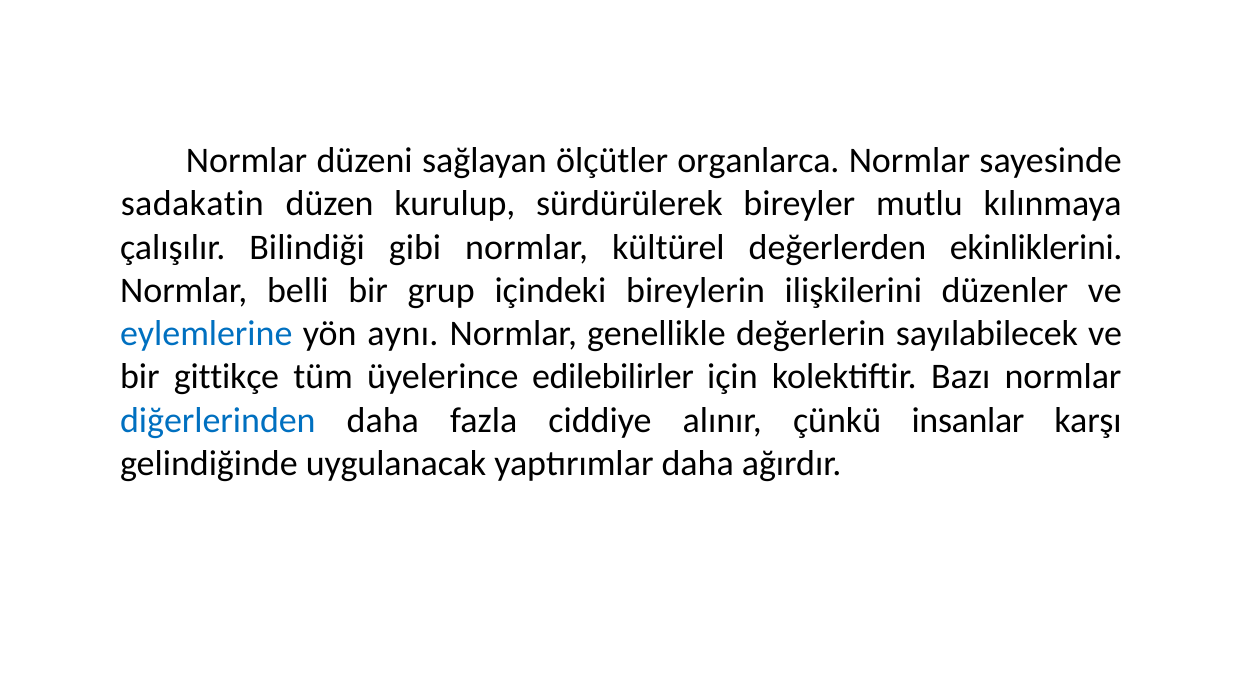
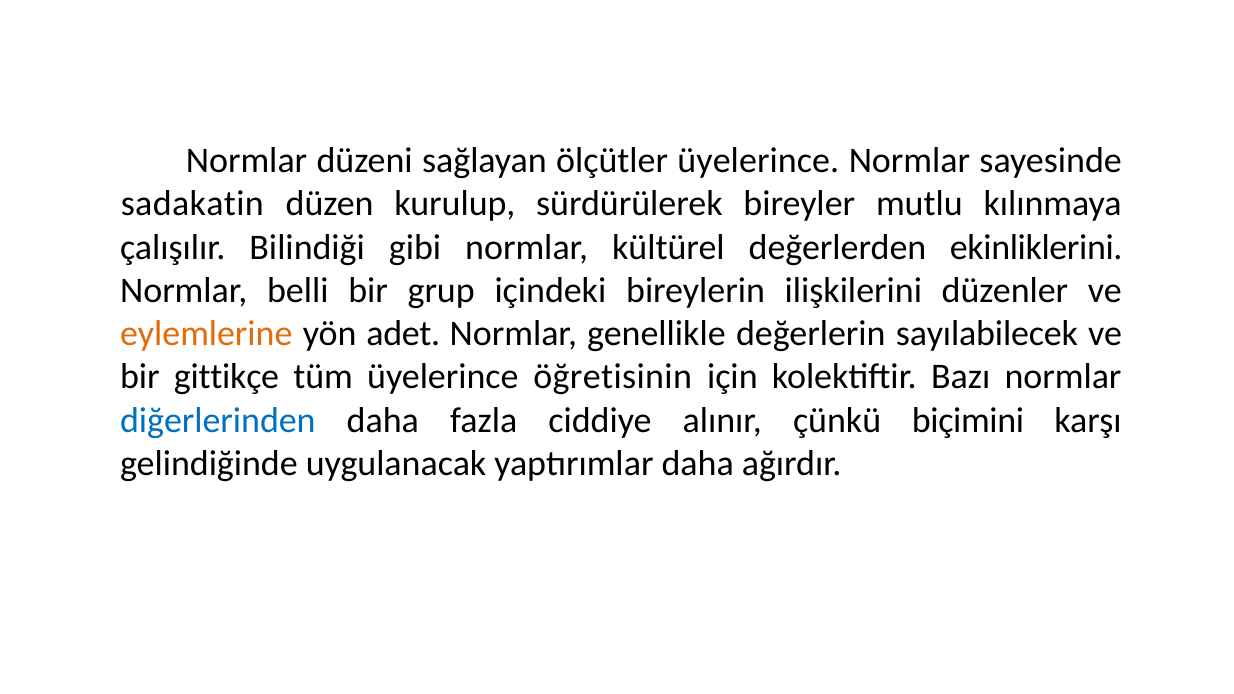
ölçütler organlarca: organlarca -> üyelerince
eylemlerine colour: blue -> orange
aynı: aynı -> adet
edilebilirler: edilebilirler -> öğretisinin
insanlar: insanlar -> biçimini
